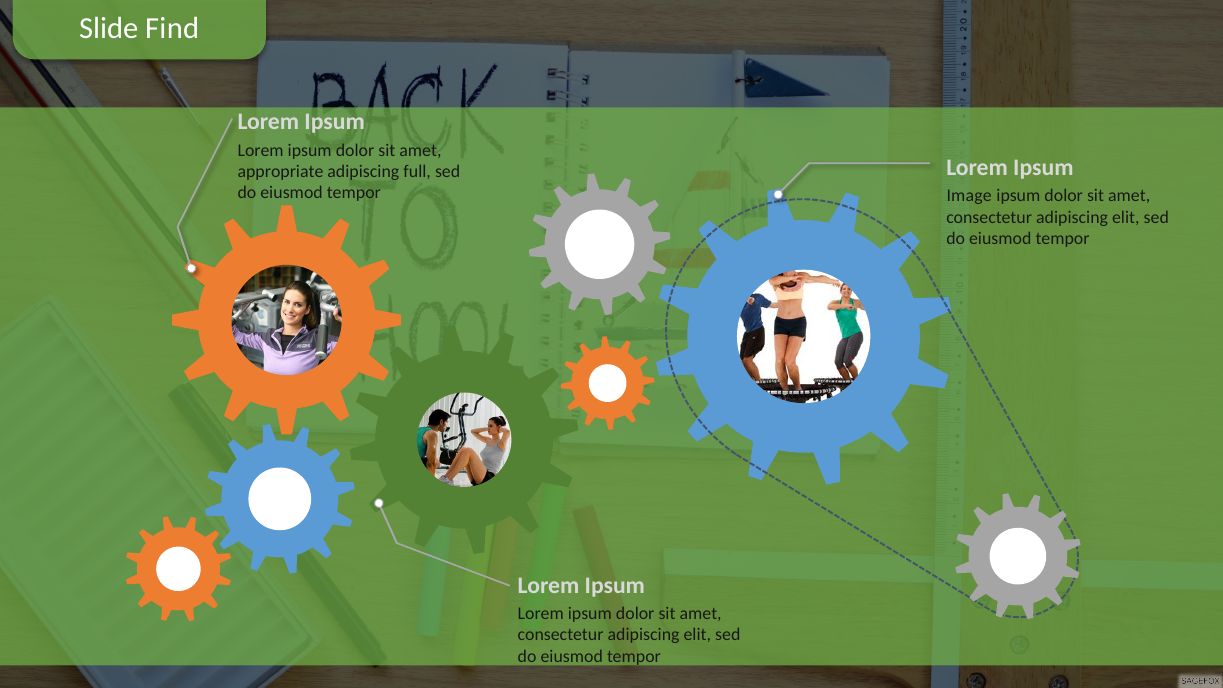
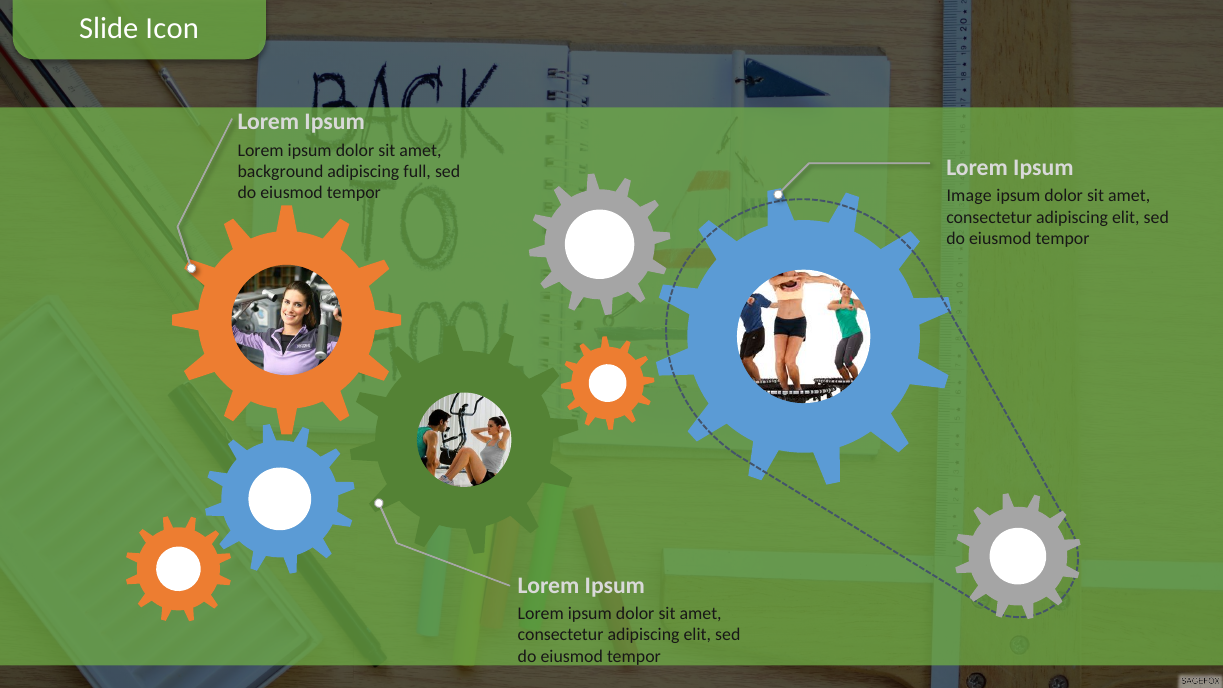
Find: Find -> Icon
appropriate: appropriate -> background
